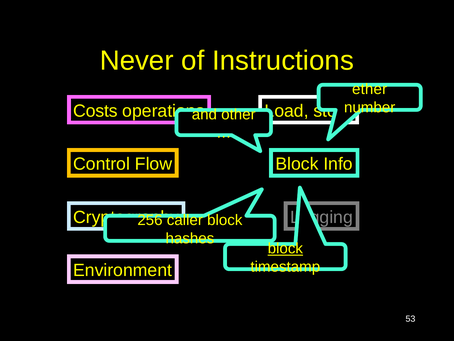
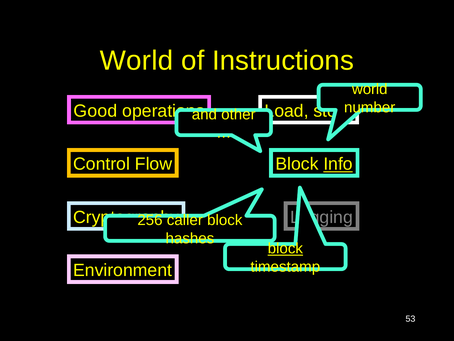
Never at (137, 61): Never -> World
ether at (370, 89): ether -> world
Costs: Costs -> Good
Info underline: none -> present
